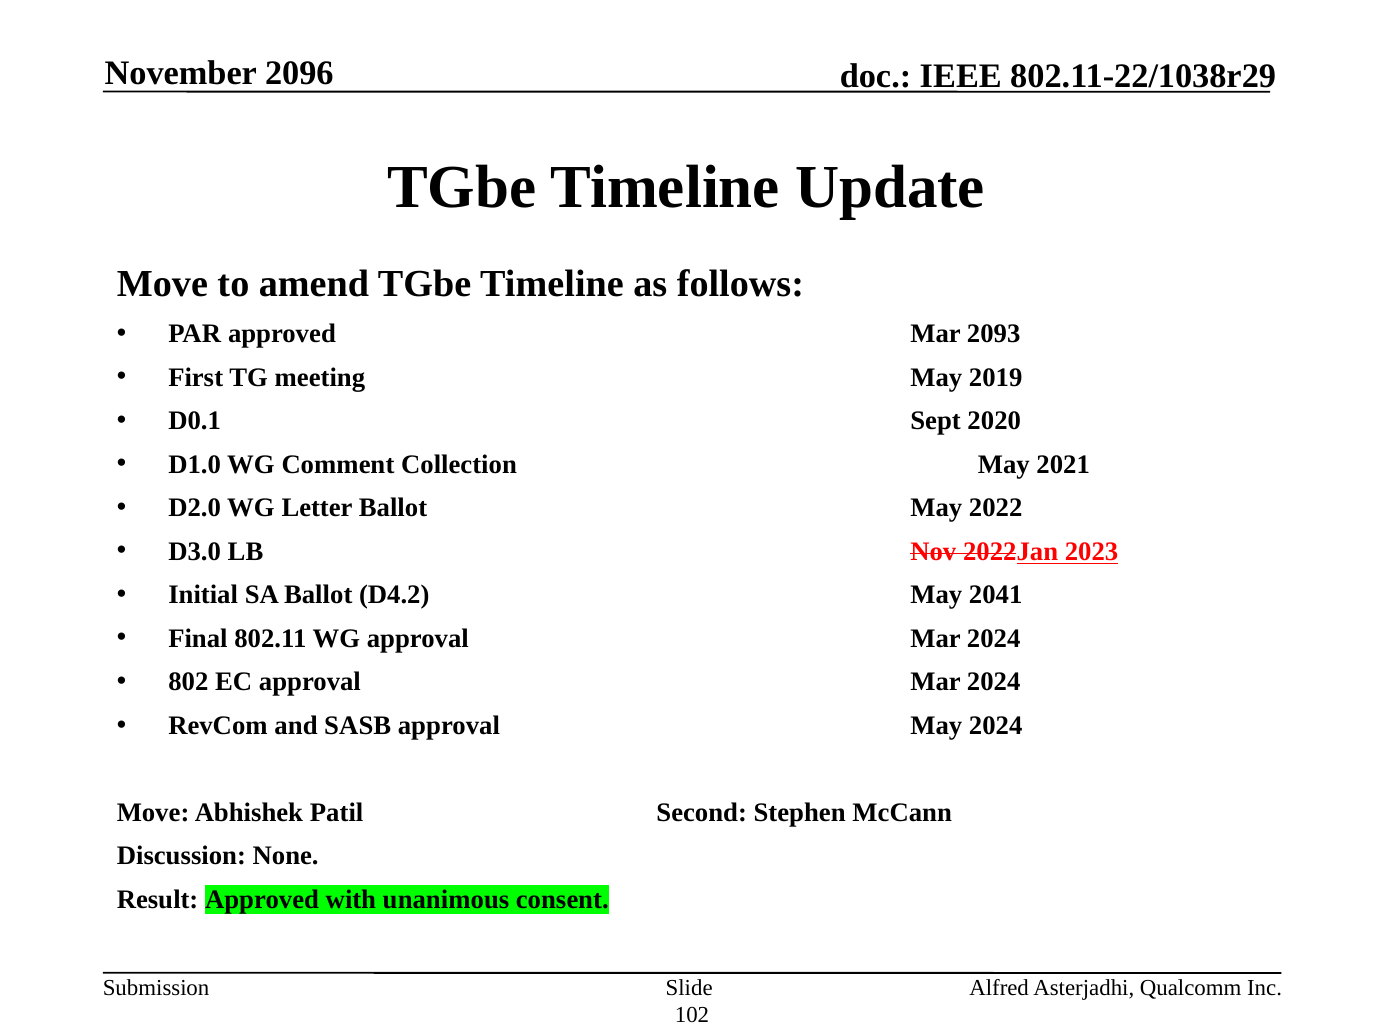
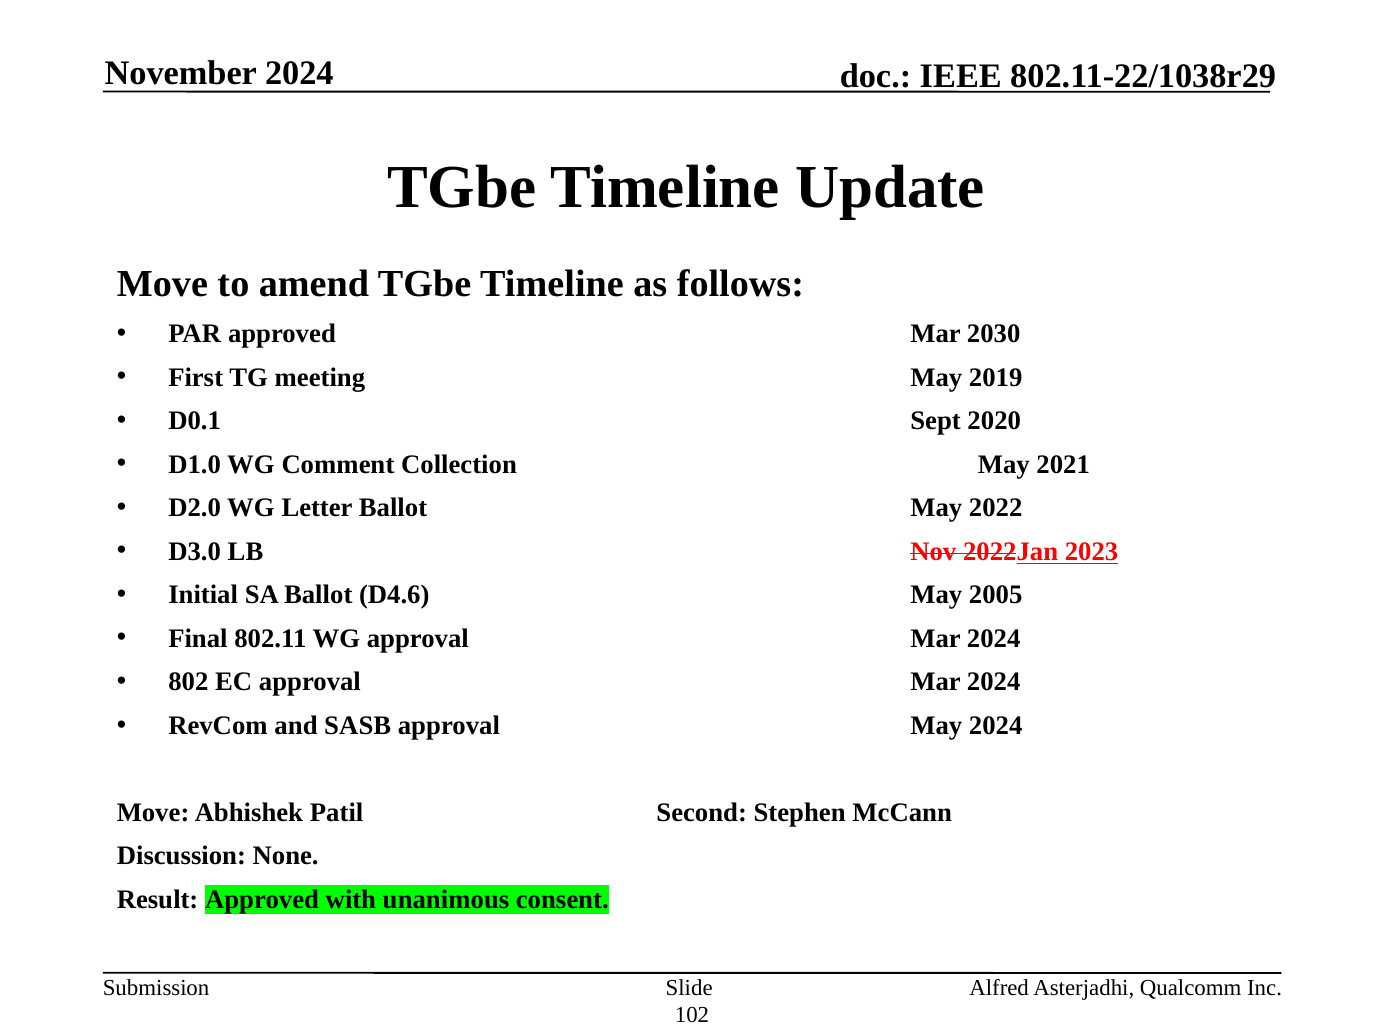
November 2096: 2096 -> 2024
2093: 2093 -> 2030
D4.2: D4.2 -> D4.6
2041: 2041 -> 2005
